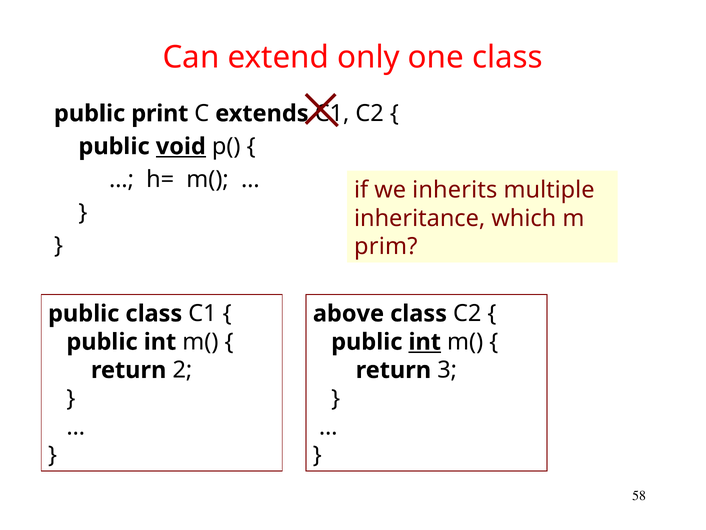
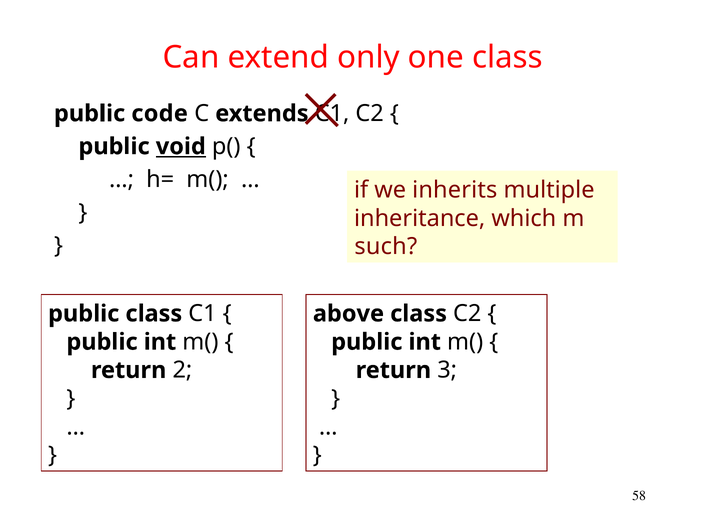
print: print -> code
prim: prim -> such
int at (425, 342) underline: present -> none
